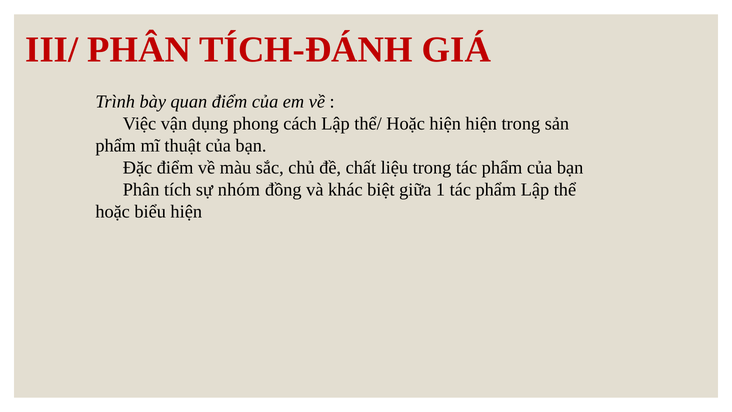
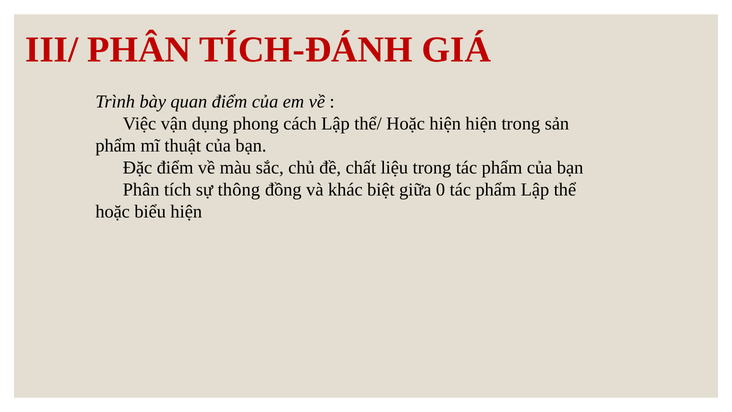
nhóm: nhóm -> thông
1: 1 -> 0
